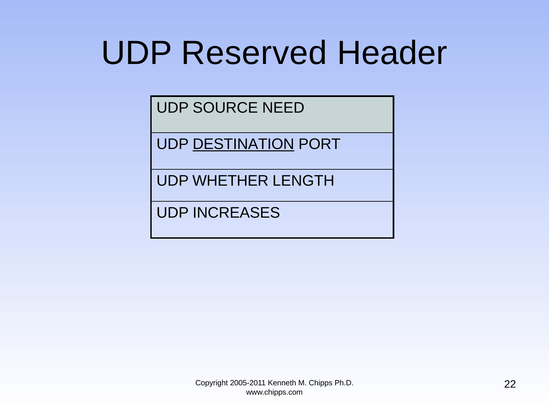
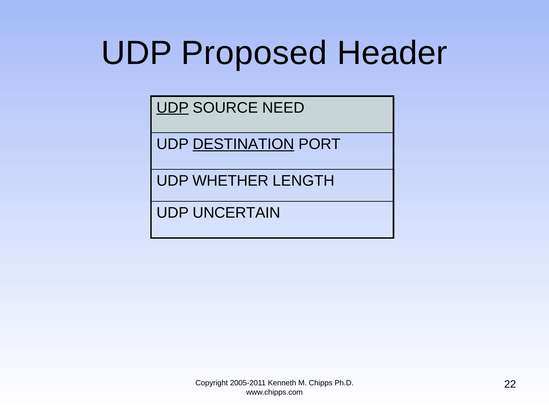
Reserved: Reserved -> Proposed
UDP at (173, 108) underline: none -> present
INCREASES: INCREASES -> UNCERTAIN
